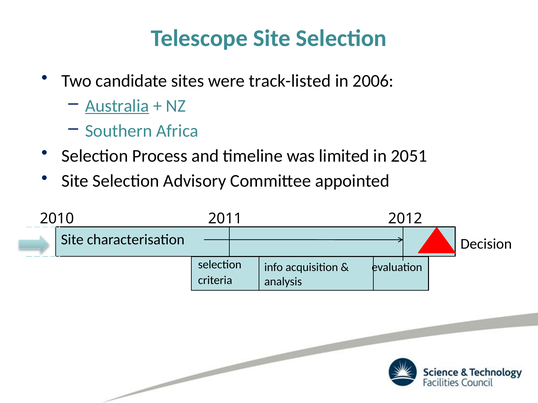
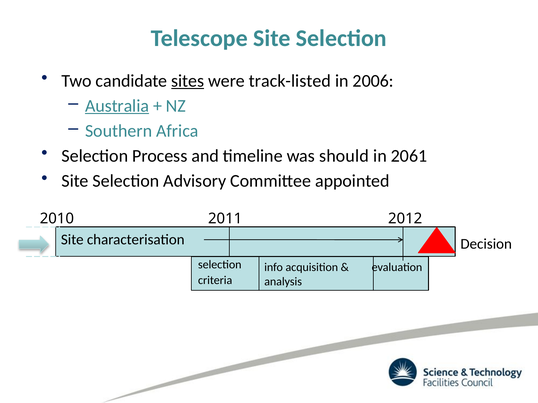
sites underline: none -> present
limited: limited -> should
2051: 2051 -> 2061
